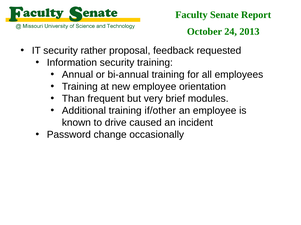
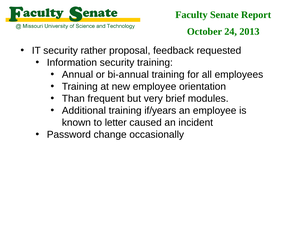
if/other: if/other -> if/years
drive: drive -> letter
